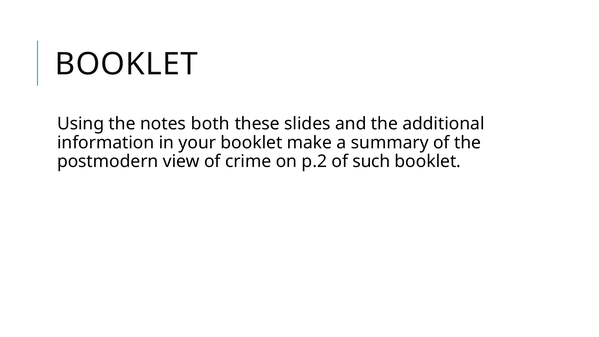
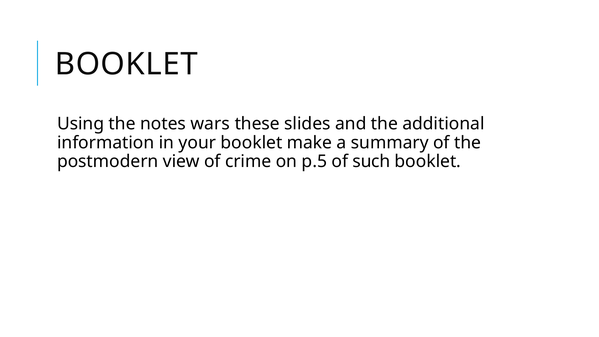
both: both -> wars
p.2: p.2 -> p.5
